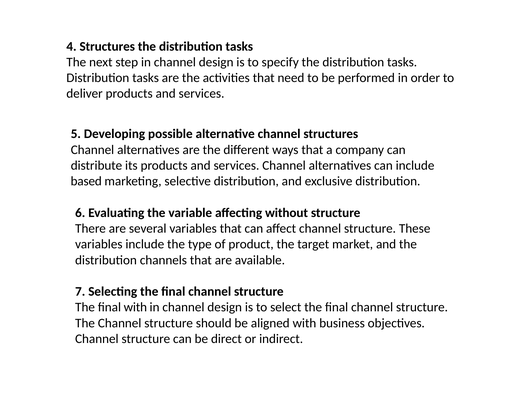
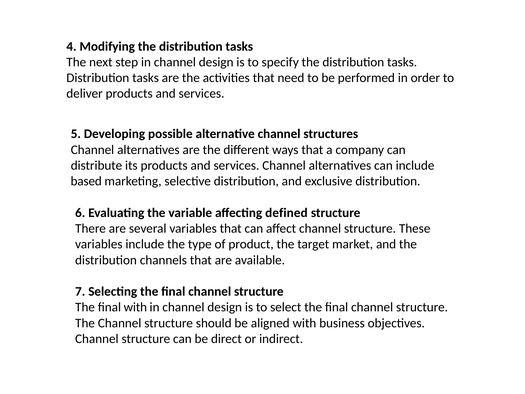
4 Structures: Structures -> Modifying
without: without -> defined
